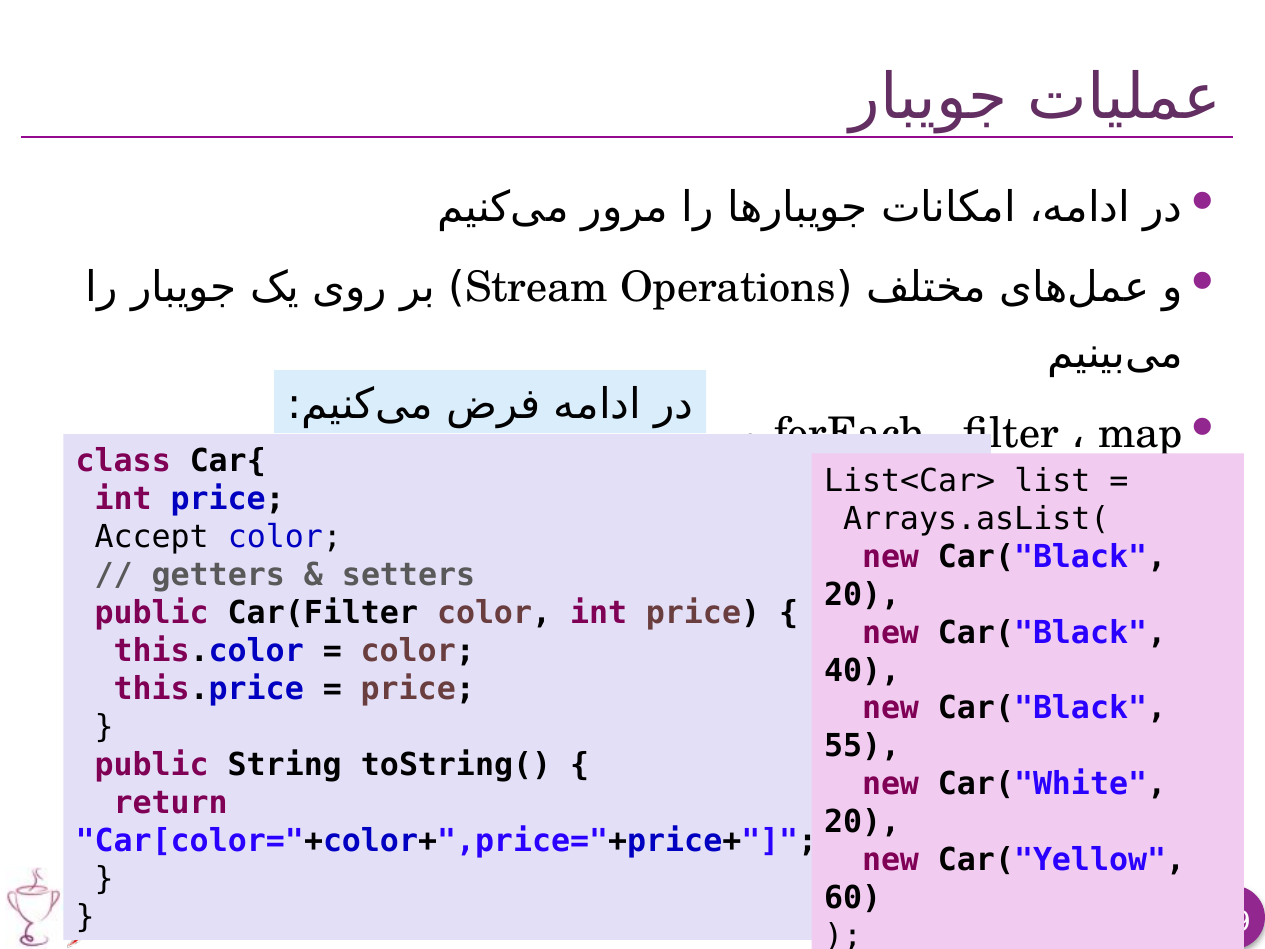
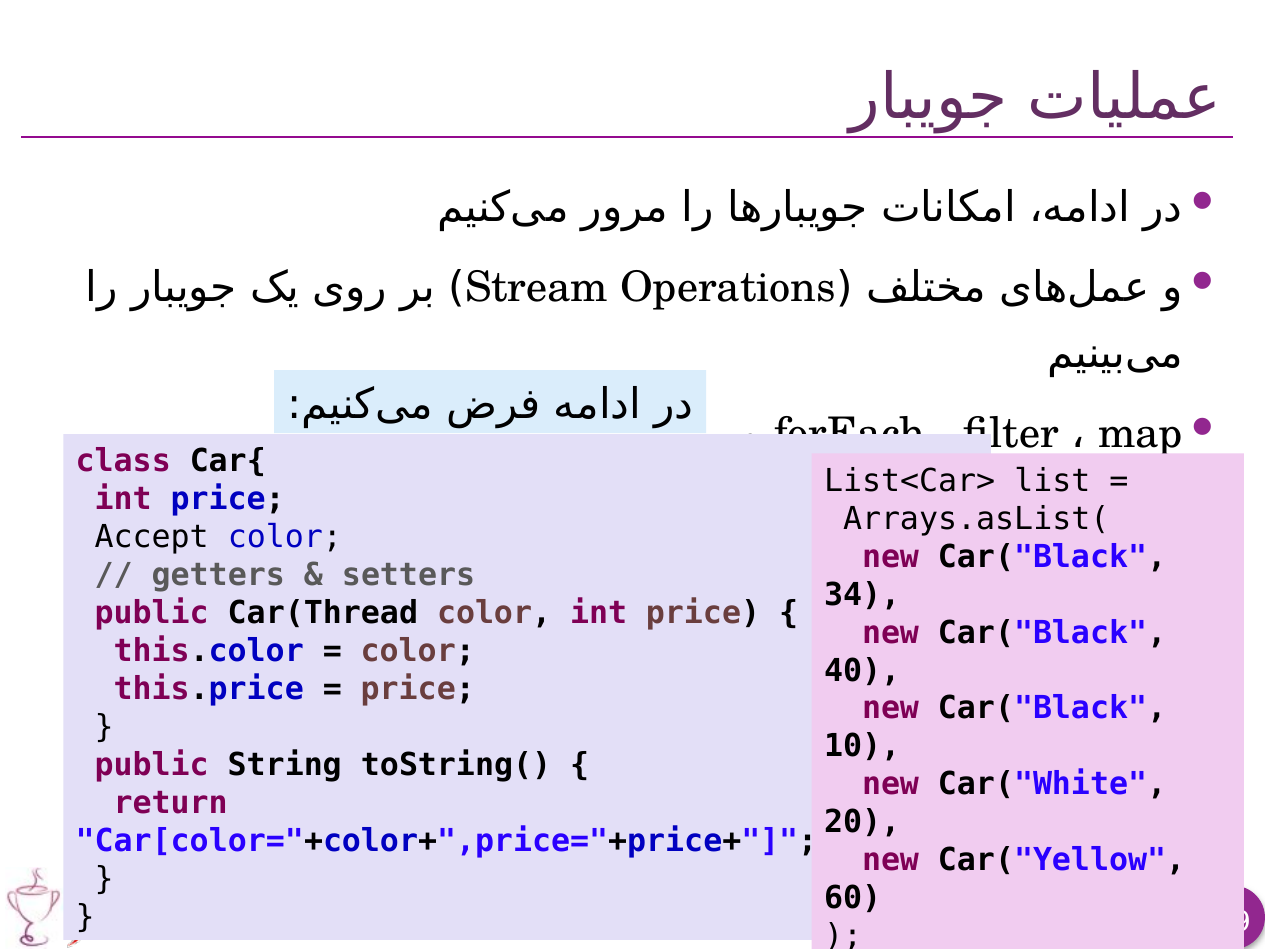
20 at (862, 595): 20 -> 34
Car(Filter: Car(Filter -> Car(Thread
55: 55 -> 10
